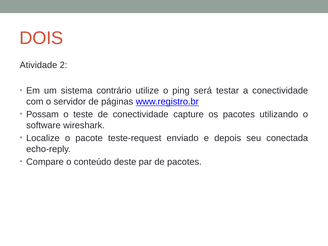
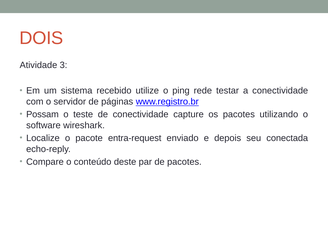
2: 2 -> 3
contrário: contrário -> recebido
será: será -> rede
teste-request: teste-request -> entra-request
